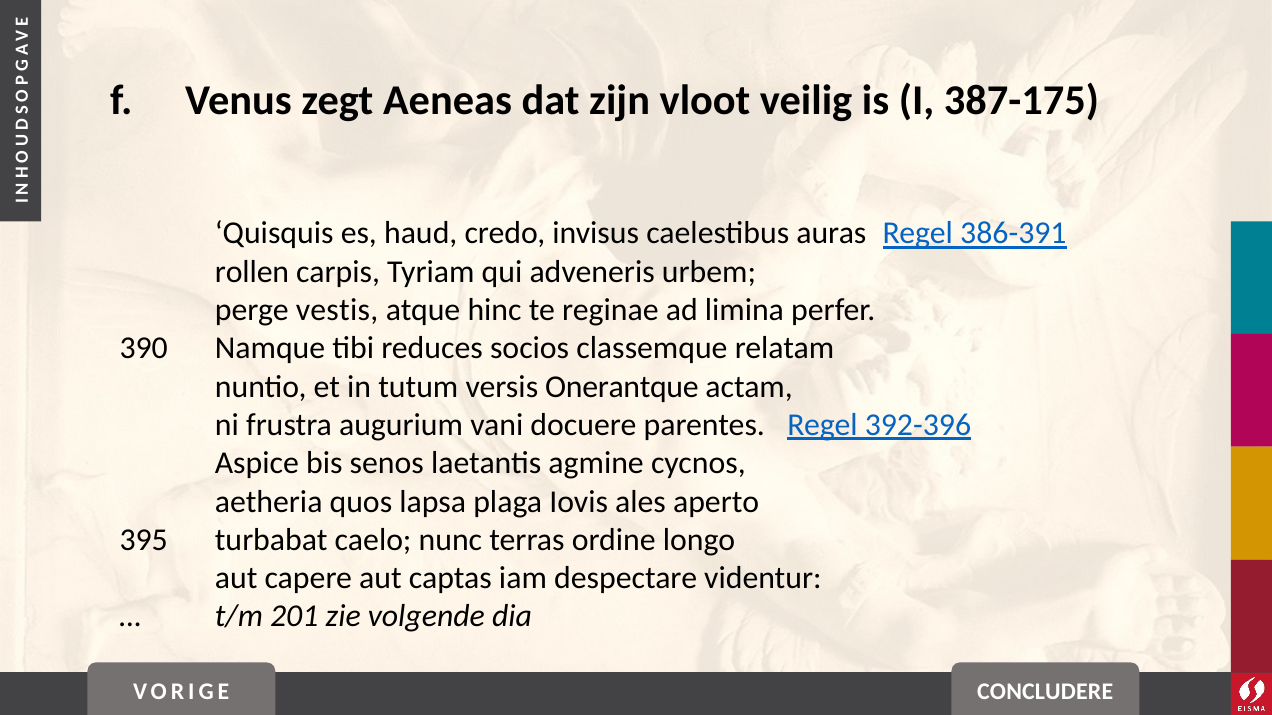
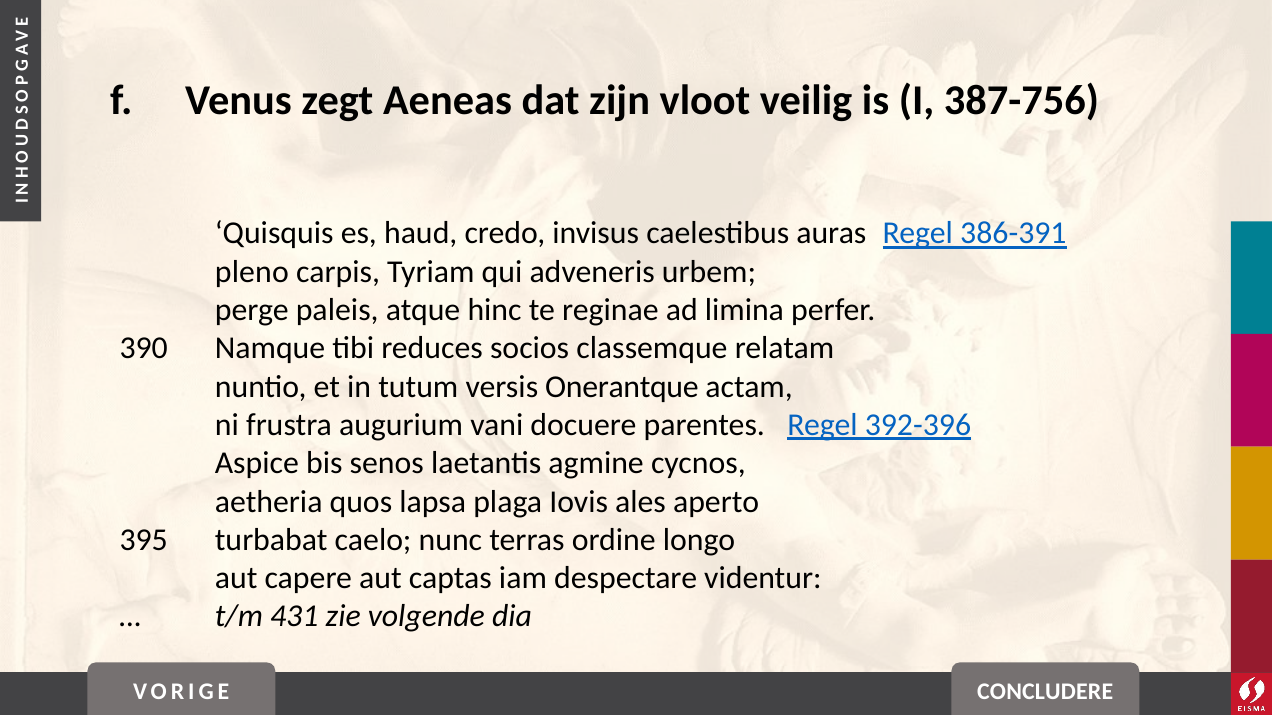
387-175: 387-175 -> 387-756
rollen: rollen -> pleno
vestis: vestis -> paleis
201: 201 -> 431
